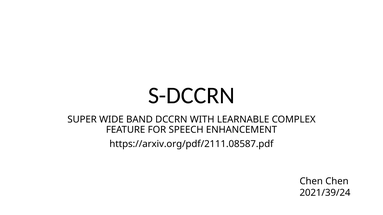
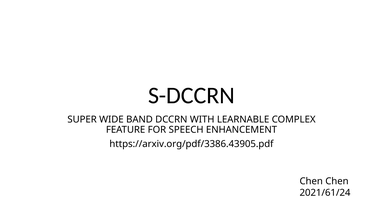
https://arxiv.org/pdf/2111.08587.pdf: https://arxiv.org/pdf/2111.08587.pdf -> https://arxiv.org/pdf/3386.43905.pdf
2021/39/24: 2021/39/24 -> 2021/61/24
